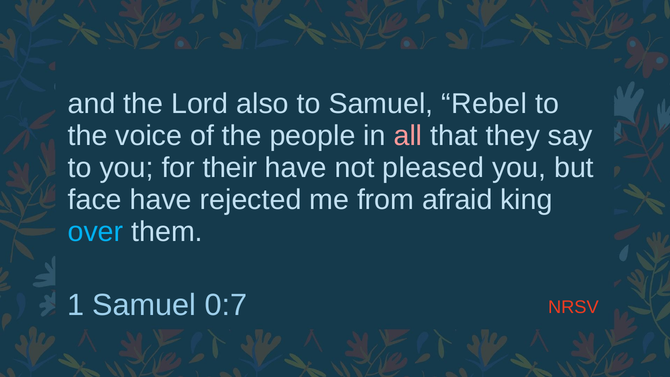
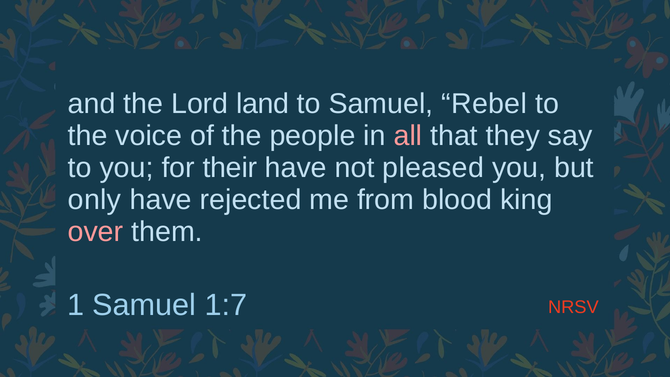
also: also -> land
face: face -> only
afraid: afraid -> blood
over colour: light blue -> pink
0:7: 0:7 -> 1:7
